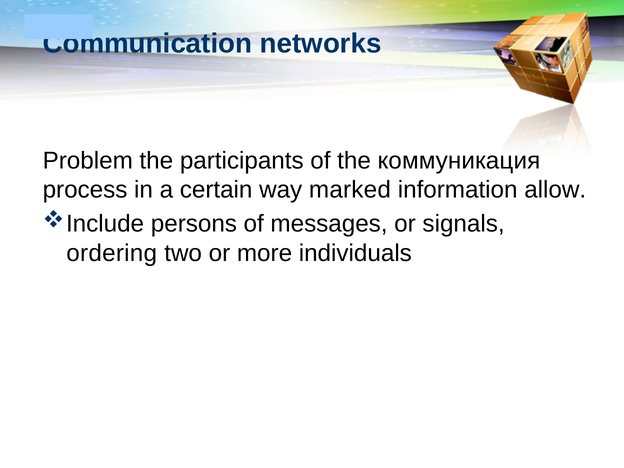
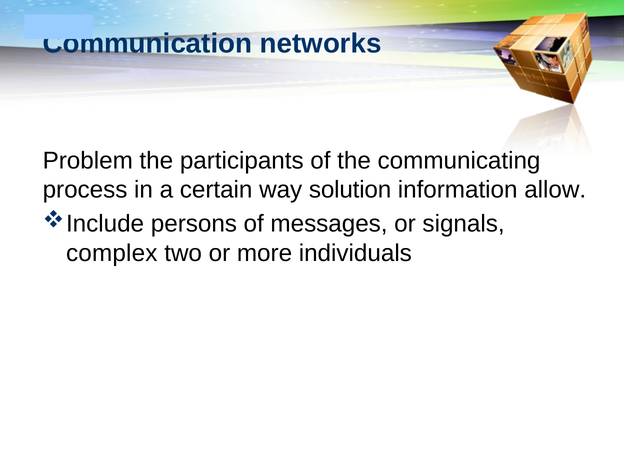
коммуникация: коммуникация -> communicating
marked: marked -> solution
ordering: ordering -> complex
